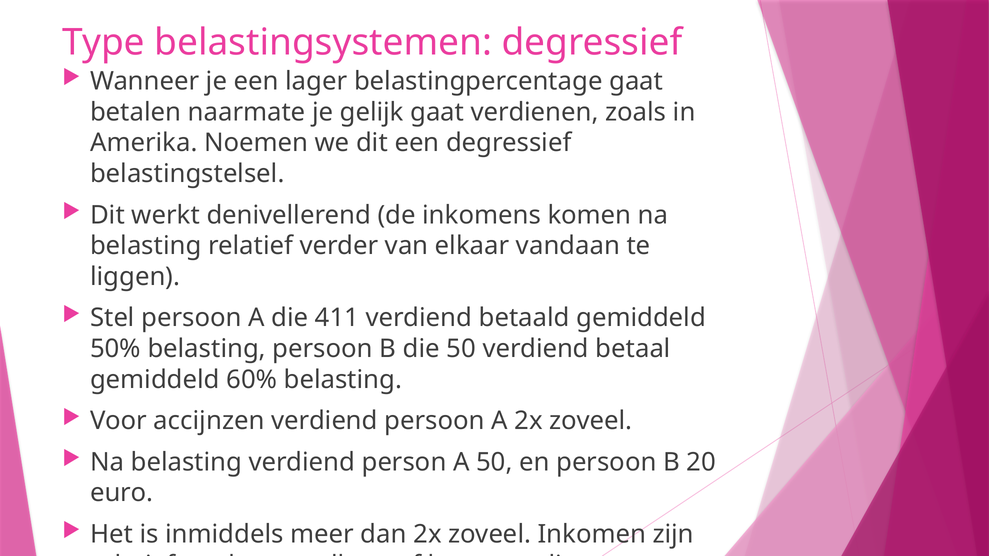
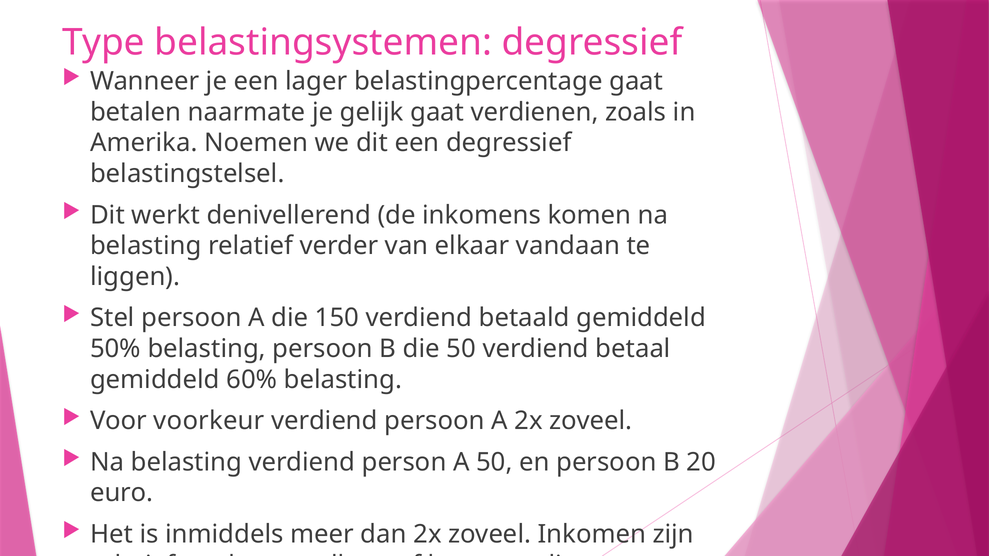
411: 411 -> 150
accijnzen: accijnzen -> voorkeur
